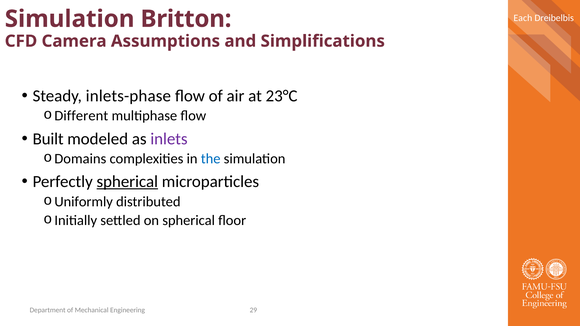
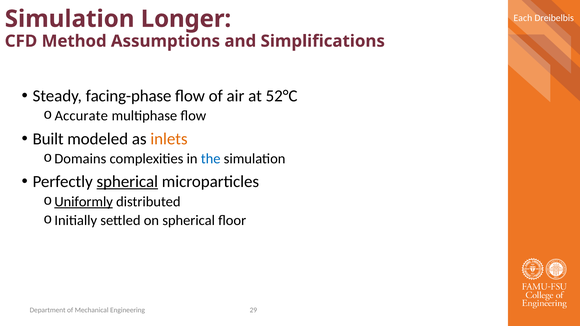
Britton: Britton -> Longer
Camera: Camera -> Method
inlets-phase: inlets-phase -> facing-phase
23°C: 23°C -> 52°C
Different: Different -> Accurate
inlets colour: purple -> orange
Uniformly underline: none -> present
